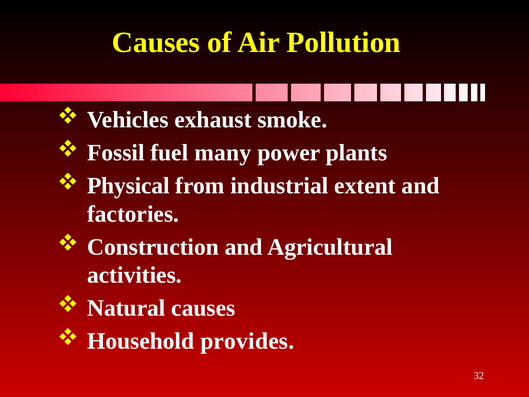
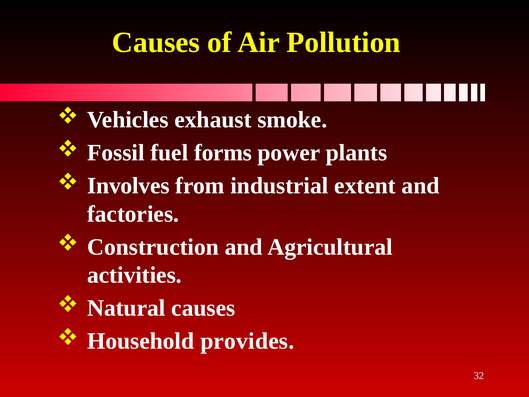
many: many -> forms
Physical: Physical -> Involves
